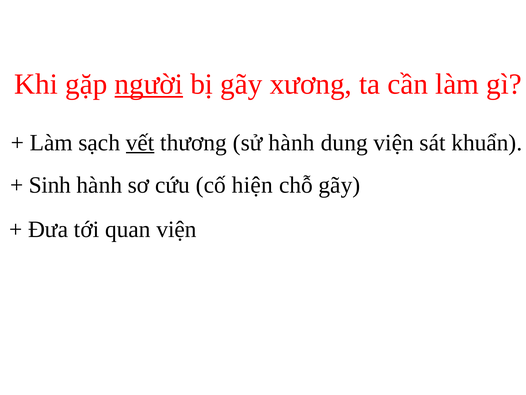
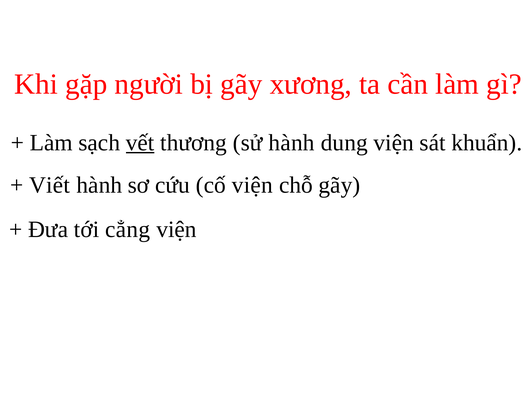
người underline: present -> none
Sinh: Sinh -> Viết
cố hiện: hiện -> viện
quan: quan -> cẳng
